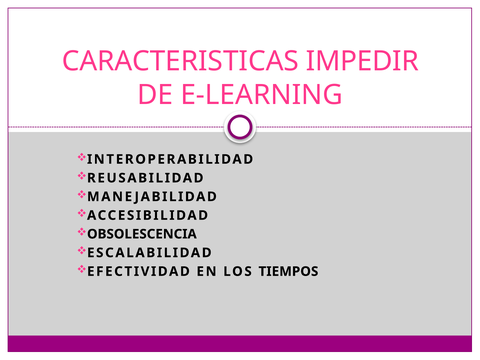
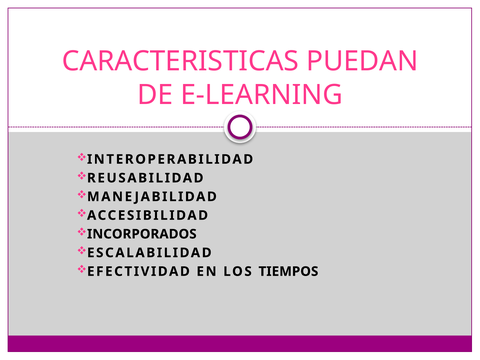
IMPEDIR: IMPEDIR -> PUEDAN
OBSOLESCENCIA: OBSOLESCENCIA -> INCORPORADOS
